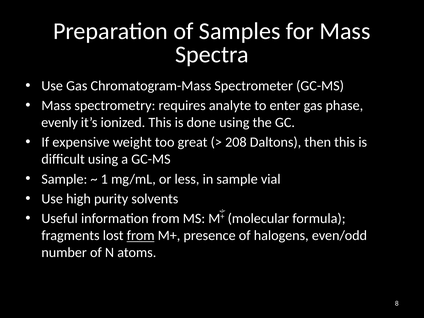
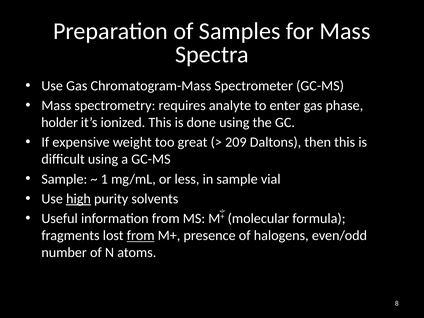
evenly: evenly -> holder
208: 208 -> 209
high underline: none -> present
